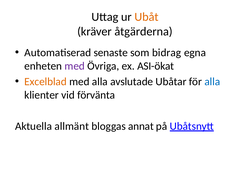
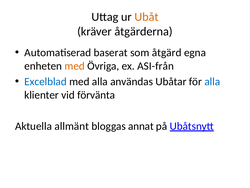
senaste: senaste -> baserat
bidrag: bidrag -> åtgärd
med at (75, 66) colour: purple -> orange
ASI-ökat: ASI-ökat -> ASI-från
Excelblad colour: orange -> blue
avslutade: avslutade -> användas
